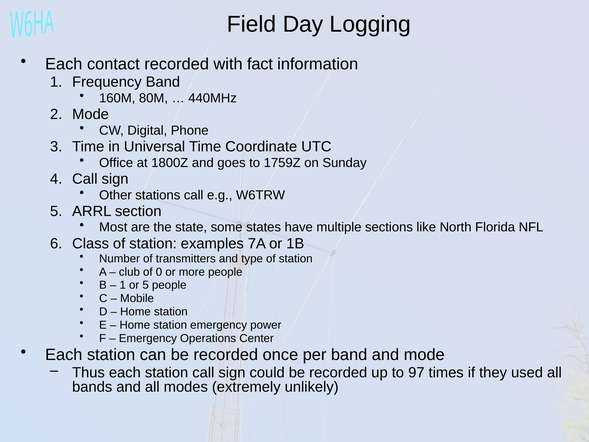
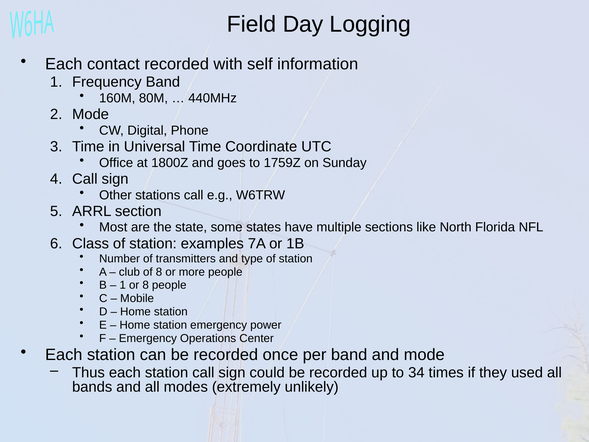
fact: fact -> self
of 0: 0 -> 8
or 5: 5 -> 8
97: 97 -> 34
